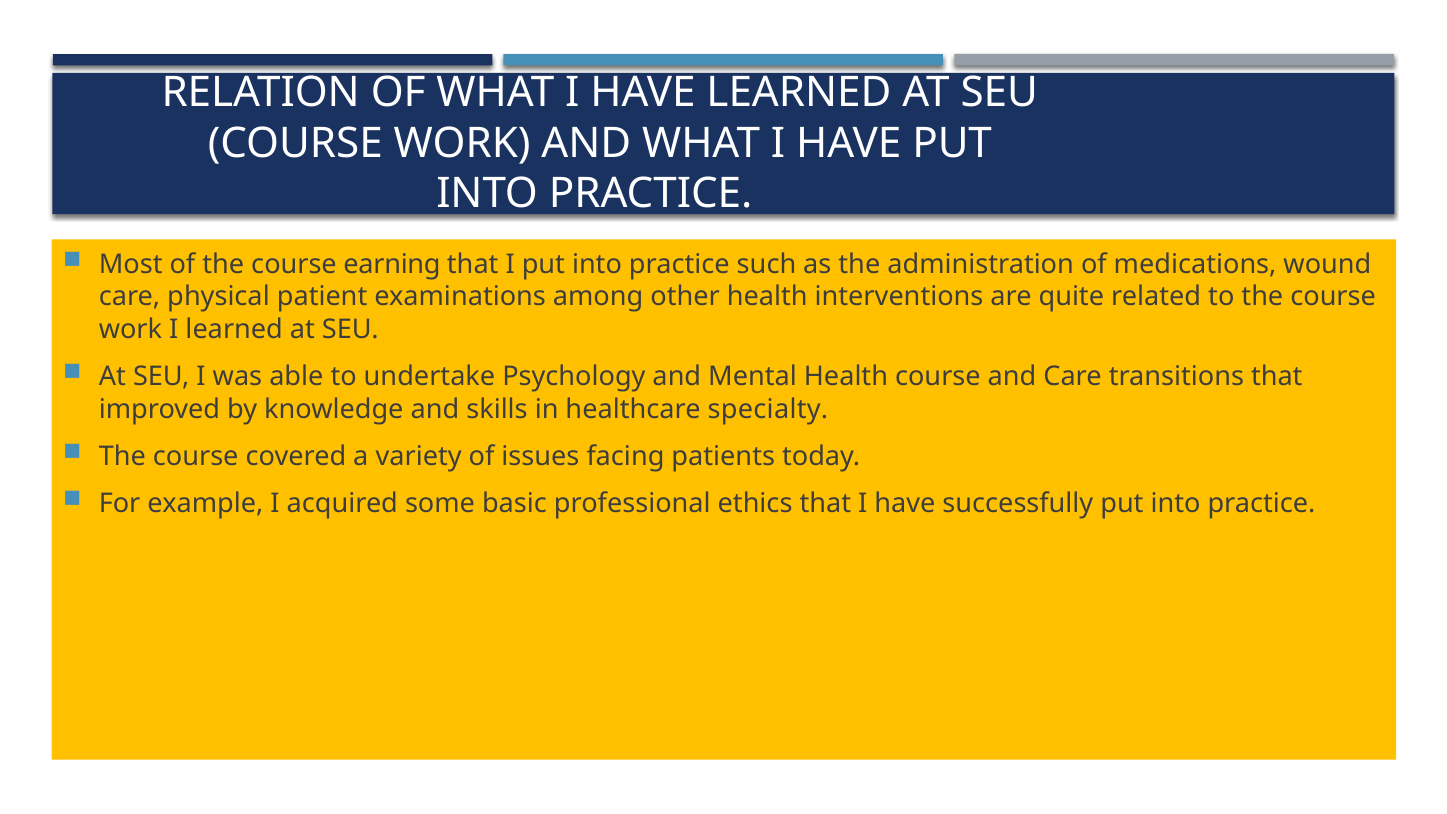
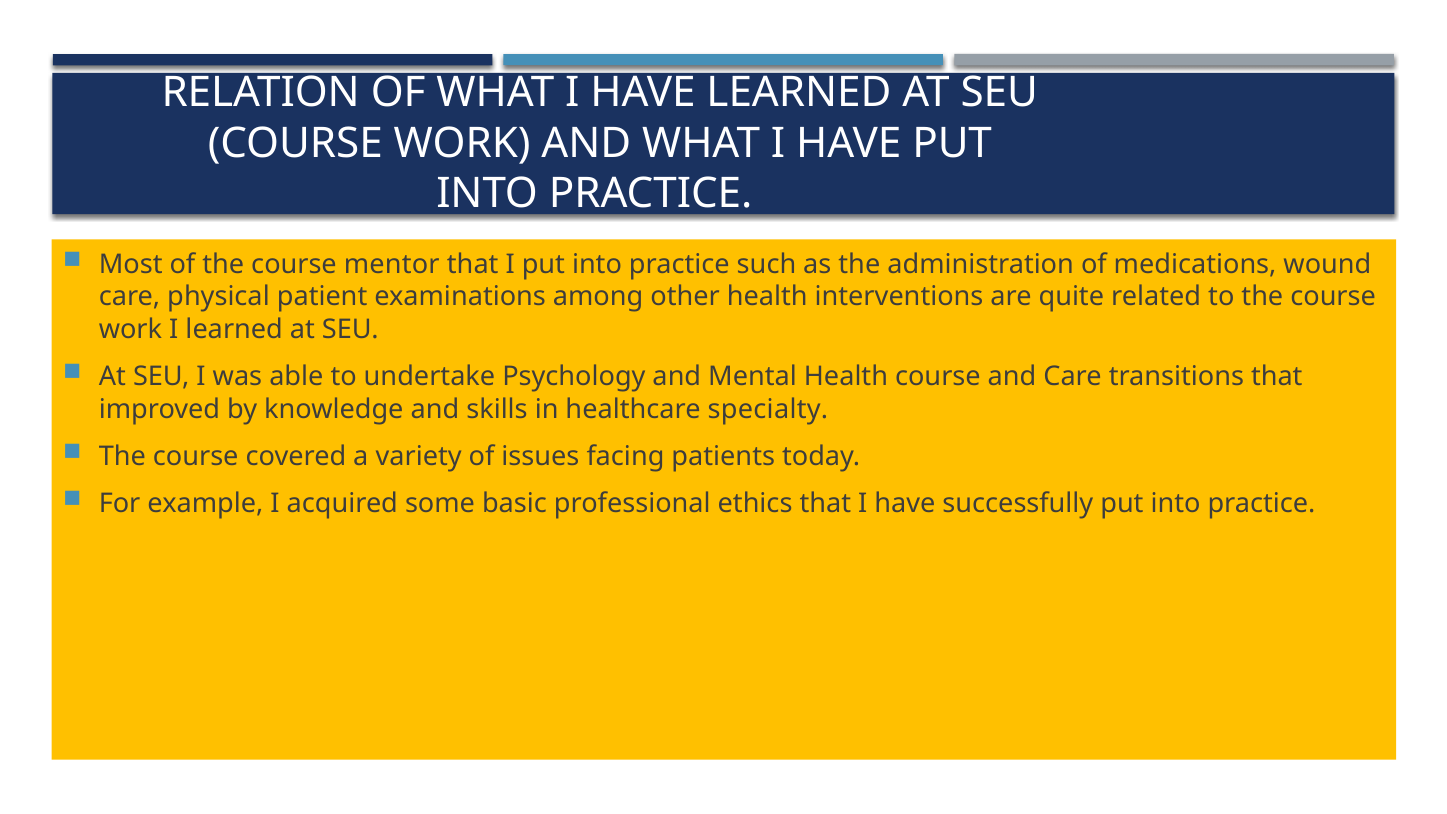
earning: earning -> mentor
